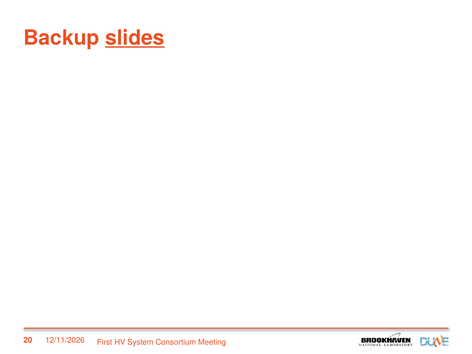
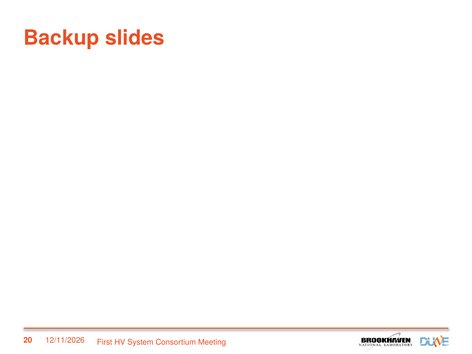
slides underline: present -> none
